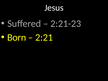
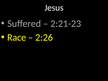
Born: Born -> Race
2:21: 2:21 -> 2:26
